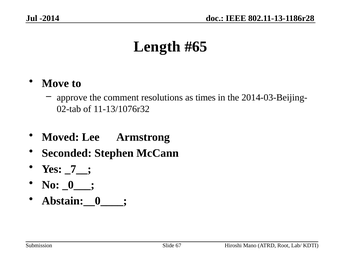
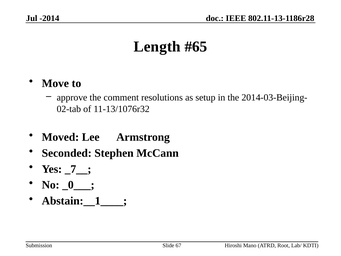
times: times -> setup
Abstain:__0____: Abstain:__0____ -> Abstain:__1____
